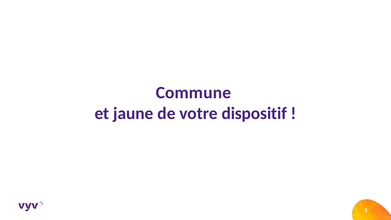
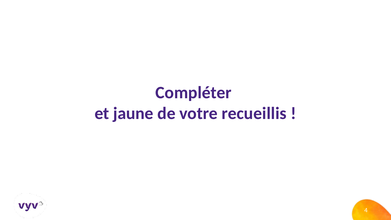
Commune: Commune -> Compléter
dispositif: dispositif -> recueillis
